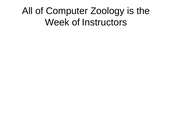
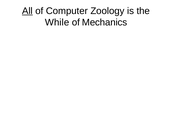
All underline: none -> present
Week: Week -> While
Instructors: Instructors -> Mechanics
